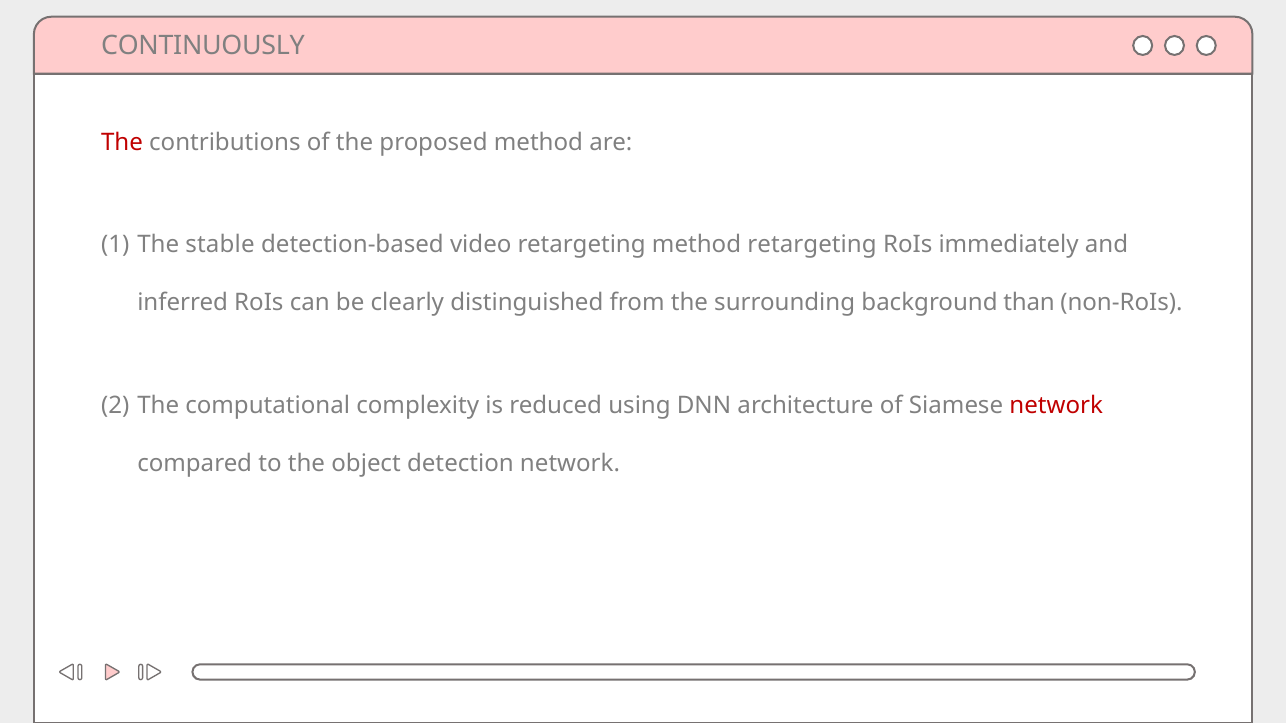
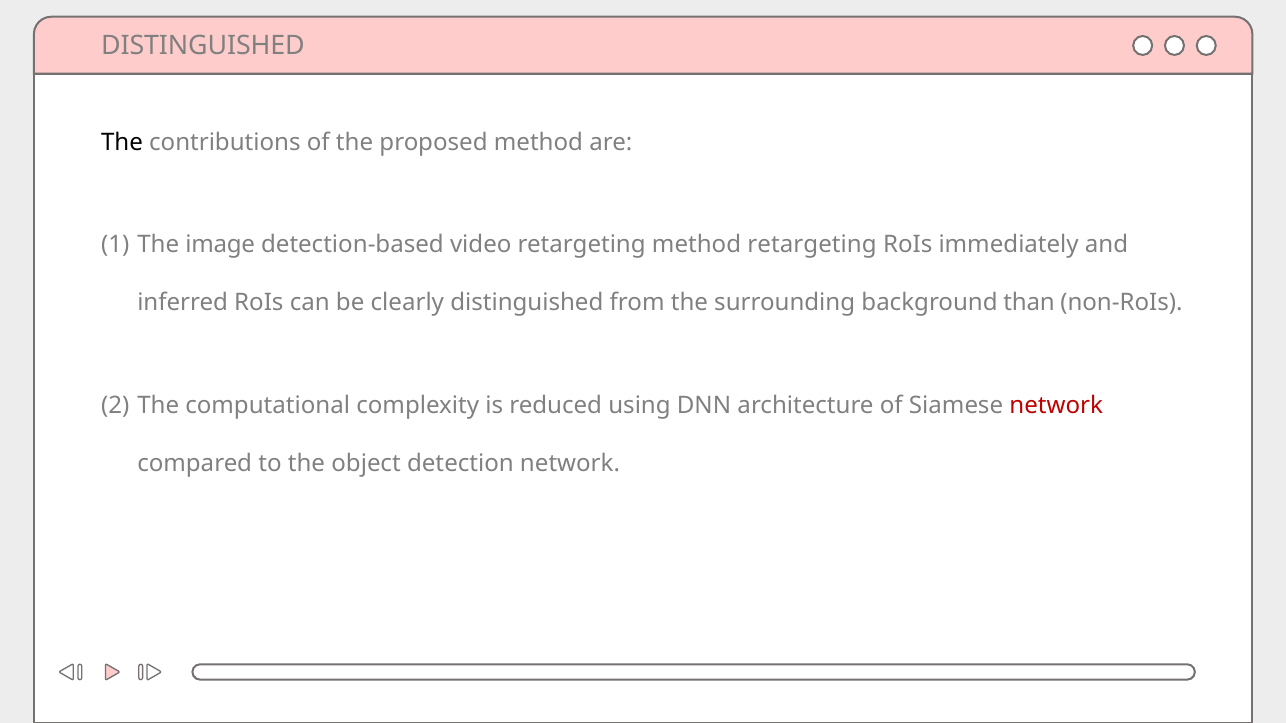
CONTINUOUSLY at (203, 46): CONTINUOUSLY -> DISTINGUISHED
The at (122, 142) colour: red -> black
stable: stable -> image
